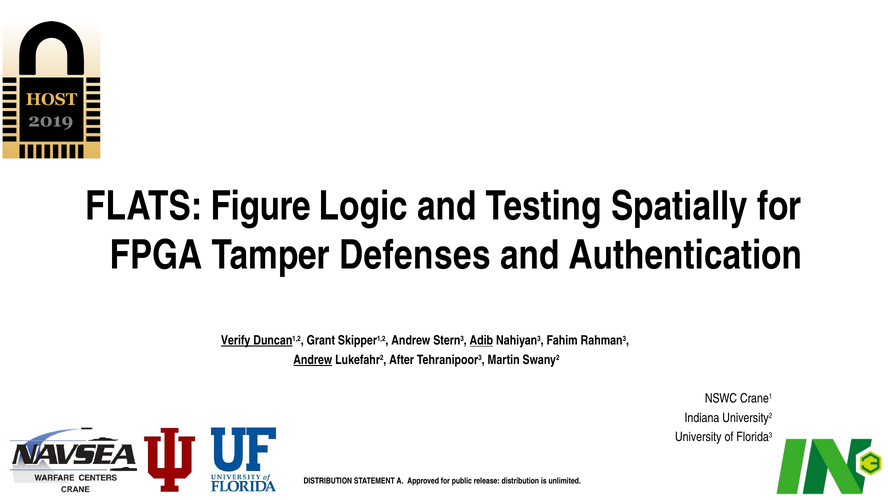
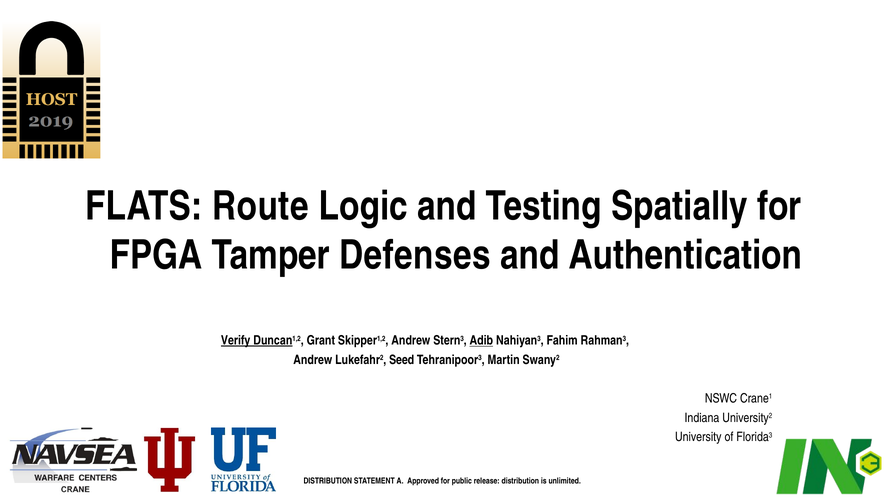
Figure: Figure -> Route
Andrew at (313, 360) underline: present -> none
After: After -> Seed
